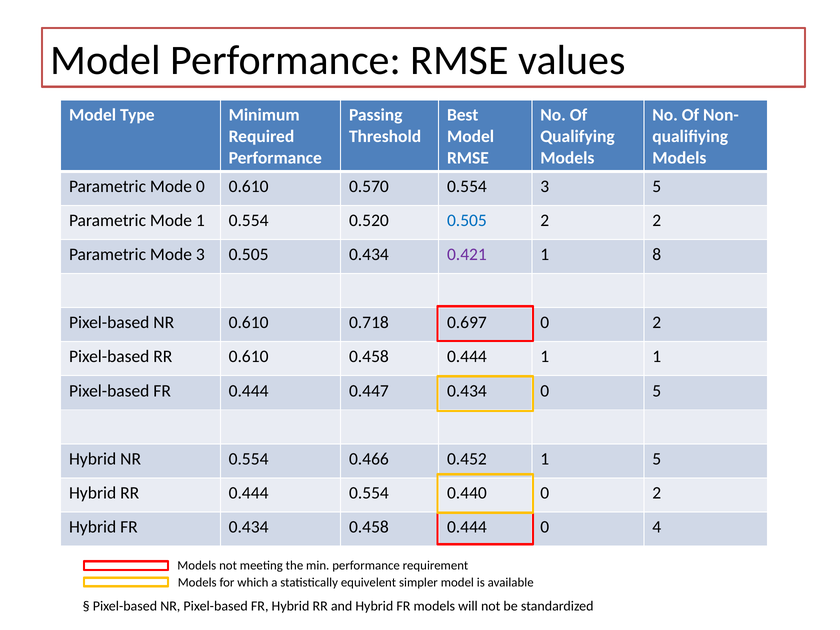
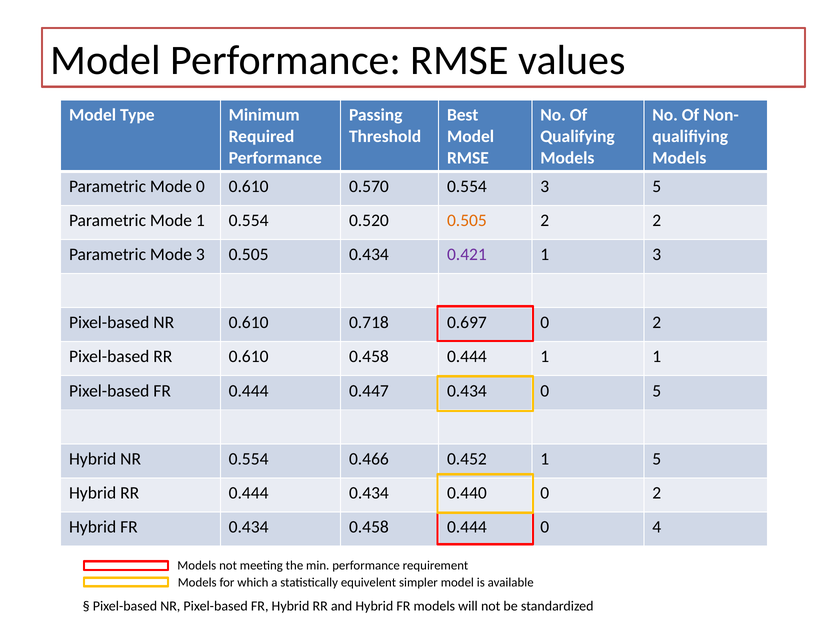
0.505 at (467, 220) colour: blue -> orange
1 8: 8 -> 3
0.444 0.554: 0.554 -> 0.434
